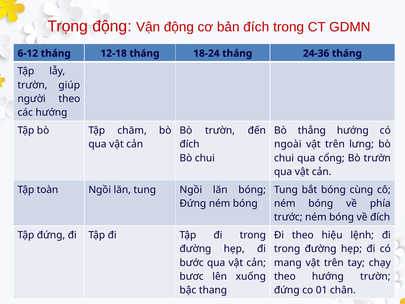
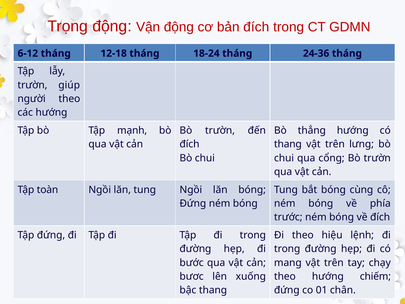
chăm: chăm -> mạnh
ngoài at (288, 144): ngoài -> thang
hướng trườn: trườn -> chiếm
